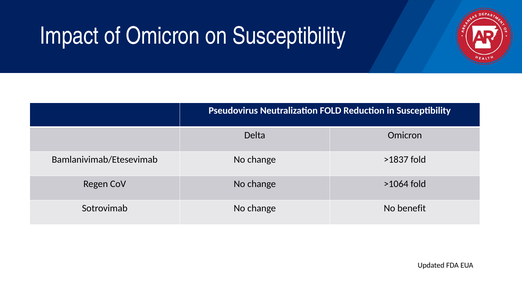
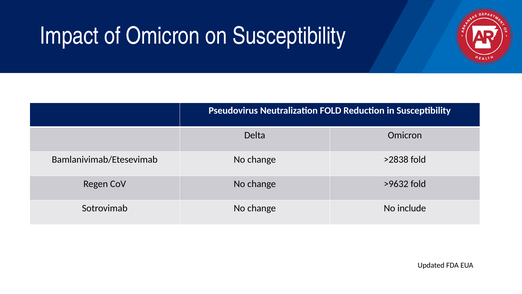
>1837: >1837 -> >2838
>1064: >1064 -> >9632
benefit: benefit -> include
